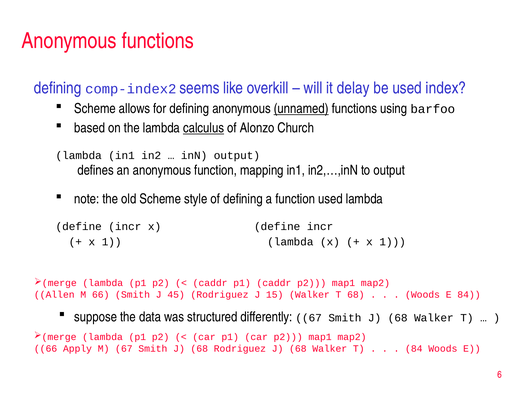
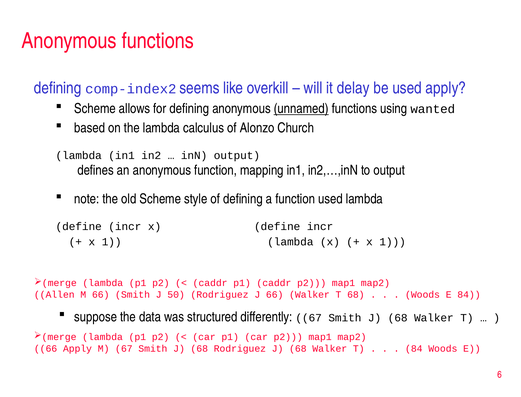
used index: index -> apply
barfoo: barfoo -> wanted
calculus underline: present -> none
45: 45 -> 50
J 15: 15 -> 66
